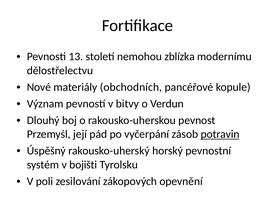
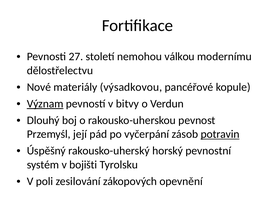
13: 13 -> 27
zblízka: zblízka -> válkou
obchodních: obchodních -> výsadkovou
Význam underline: none -> present
